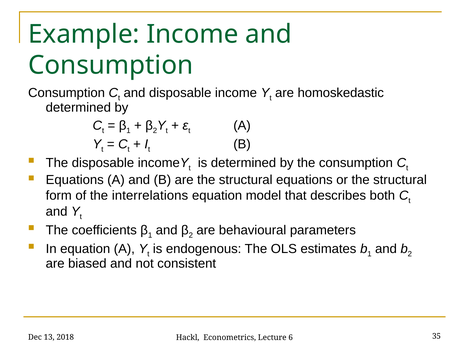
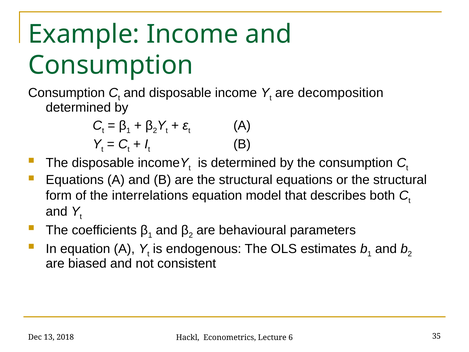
homoskedastic: homoskedastic -> decomposition
